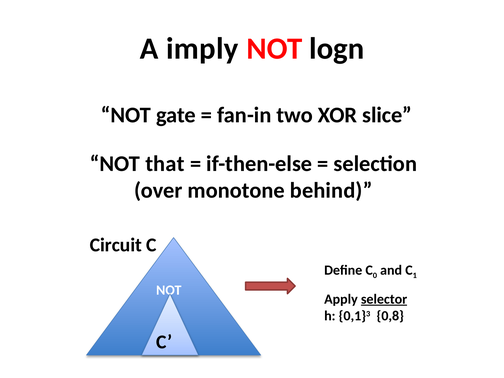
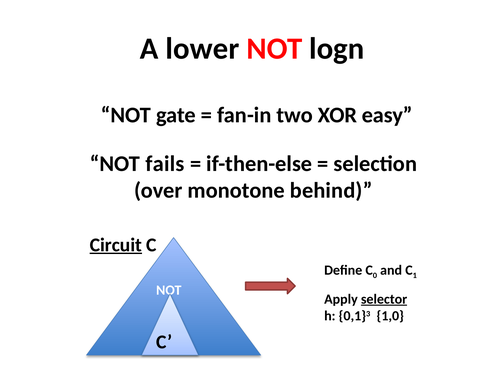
imply: imply -> lower
slice: slice -> easy
that: that -> fails
Circuit underline: none -> present
0,8: 0,8 -> 1,0
